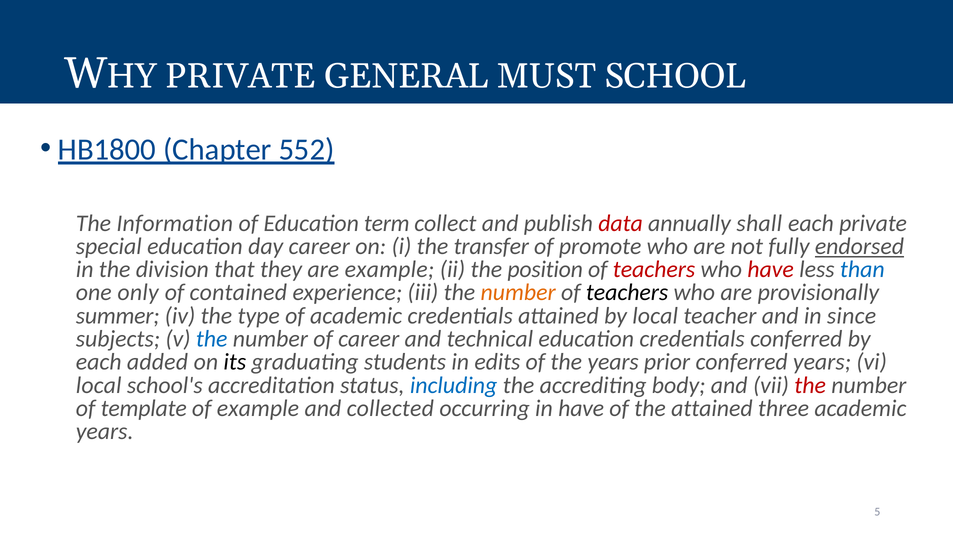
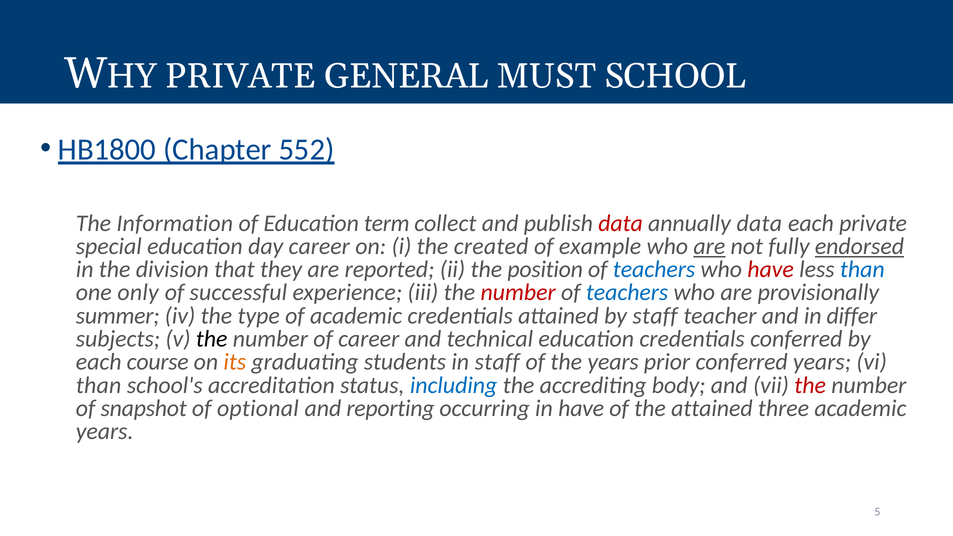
annually shall: shall -> data
transfer: transfer -> created
promote: promote -> example
are at (709, 246) underline: none -> present
are example: example -> reported
teachers at (654, 269) colour: red -> blue
contained: contained -> successful
number at (518, 293) colour: orange -> red
teachers at (627, 293) colour: black -> blue
by local: local -> staff
since: since -> differ
the at (212, 339) colour: blue -> black
added: added -> course
its colour: black -> orange
in edits: edits -> staff
local at (99, 385): local -> than
template: template -> snapshot
of example: example -> optional
collected: collected -> reporting
